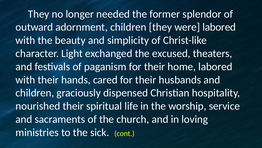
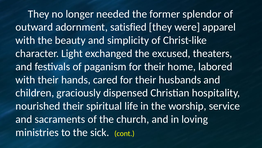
adornment children: children -> satisfied
were labored: labored -> apparel
